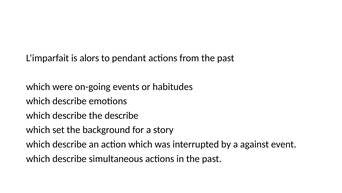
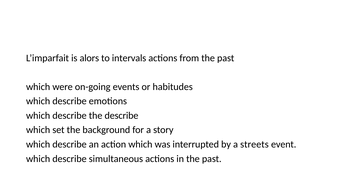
pendant: pendant -> intervals
against: against -> streets
